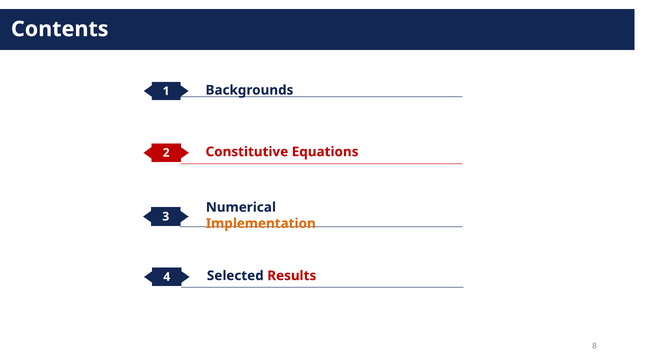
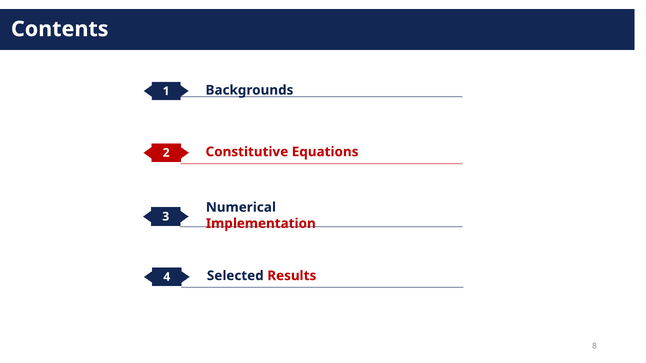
Implementation colour: orange -> red
